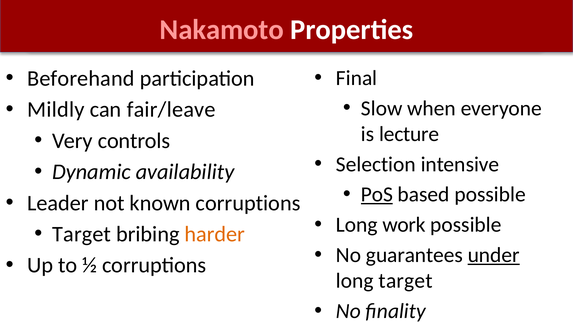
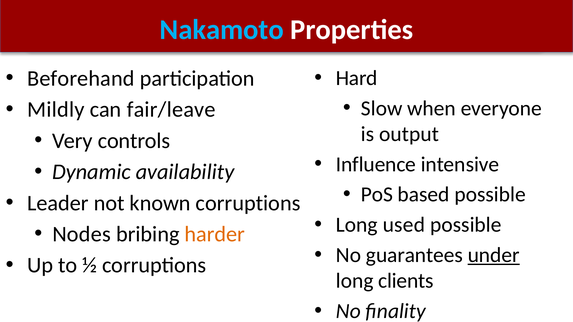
Nakamoto colour: pink -> light blue
Final: Final -> Hard
lecture: lecture -> output
Selection: Selection -> Influence
PoS underline: present -> none
work: work -> used
Target at (82, 234): Target -> Nodes
long target: target -> clients
